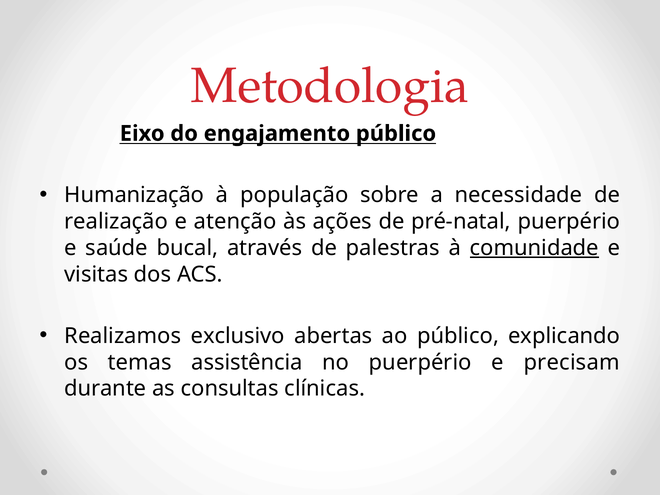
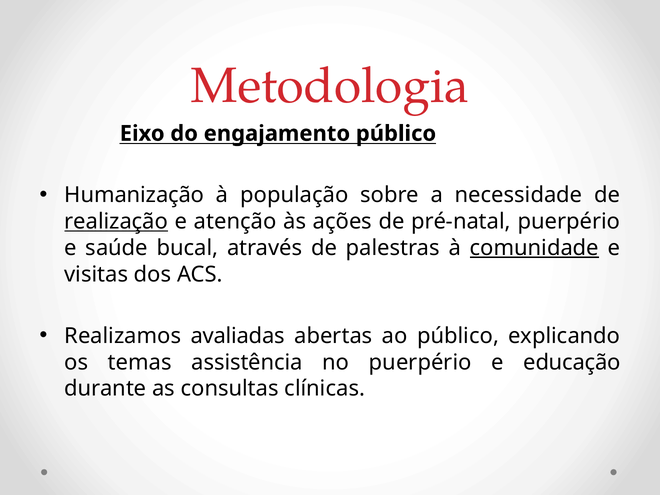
realização underline: none -> present
exclusivo: exclusivo -> avaliadas
precisam: precisam -> educação
